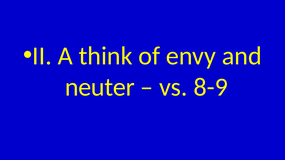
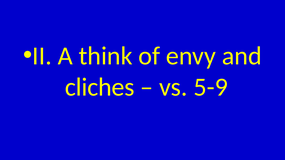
neuter: neuter -> cliches
8-9: 8-9 -> 5-9
